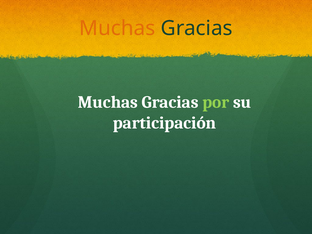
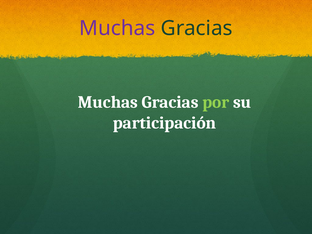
Muchas at (117, 28) colour: orange -> purple
